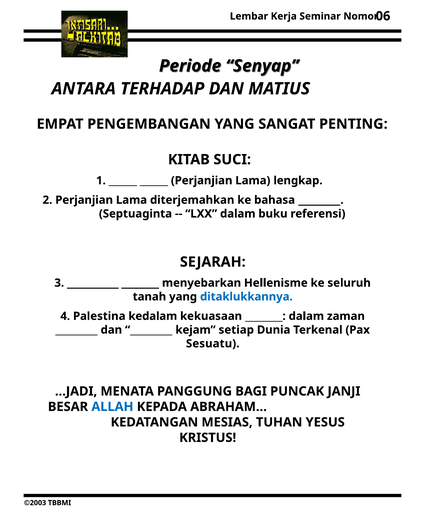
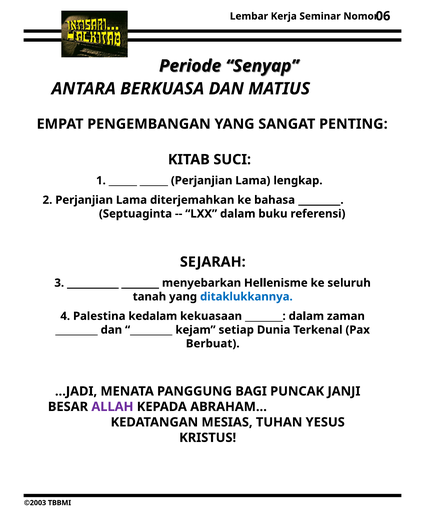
TERHADAP: TERHADAP -> BERKUASA
Sesuatu: Sesuatu -> Berbuat
ALLAH colour: blue -> purple
